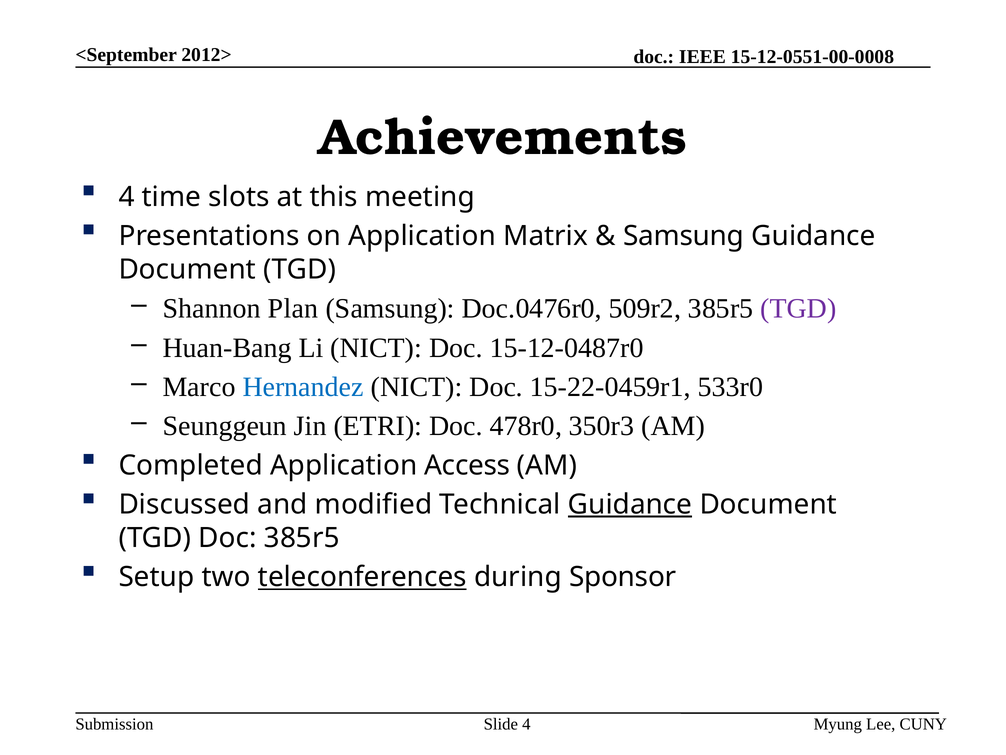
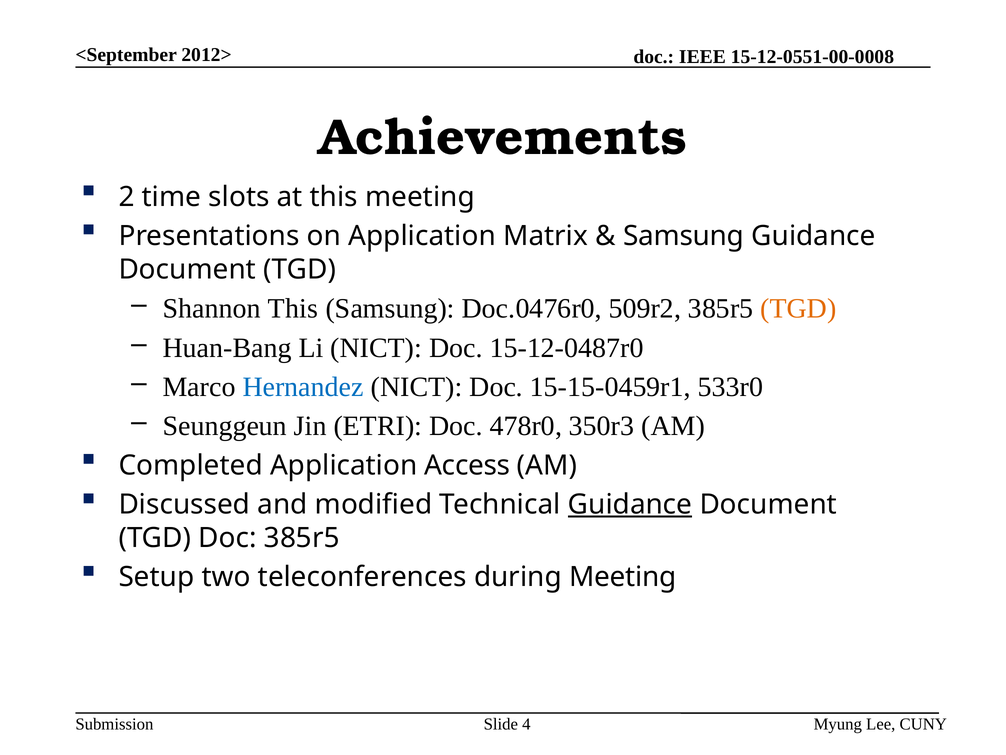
4 at (127, 197): 4 -> 2
Shannon Plan: Plan -> This
TGD at (798, 309) colour: purple -> orange
15-22-0459r1: 15-22-0459r1 -> 15-15-0459r1
teleconferences underline: present -> none
during Sponsor: Sponsor -> Meeting
